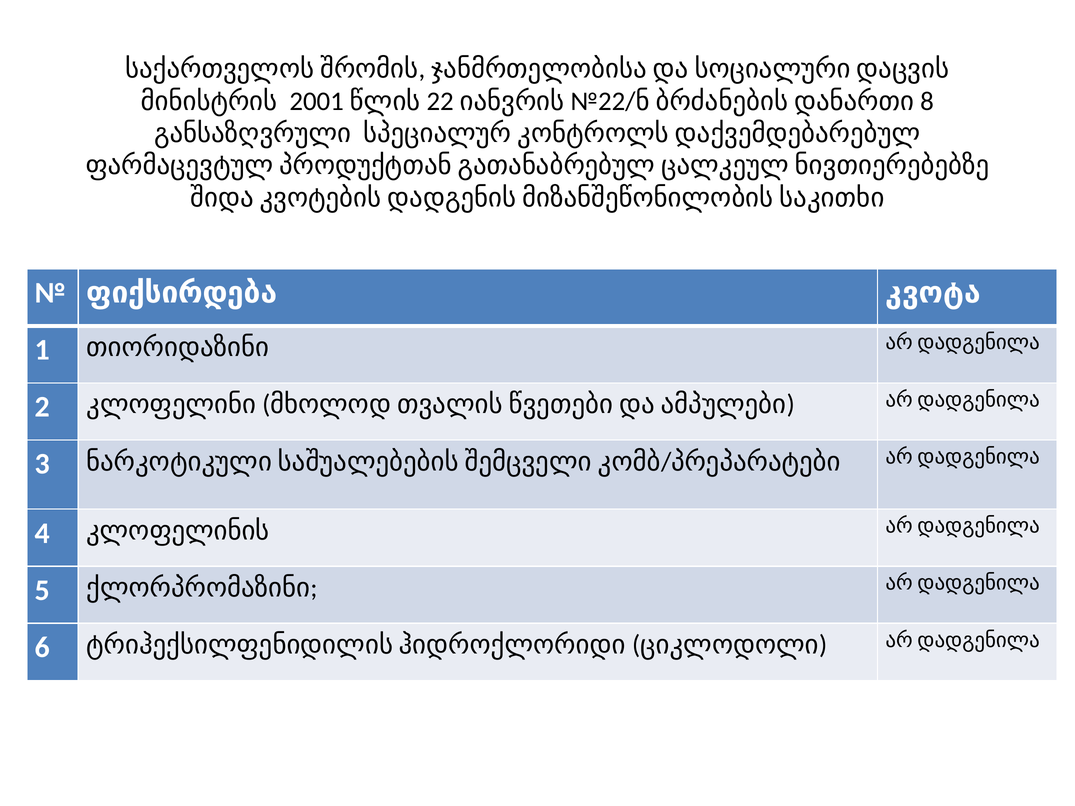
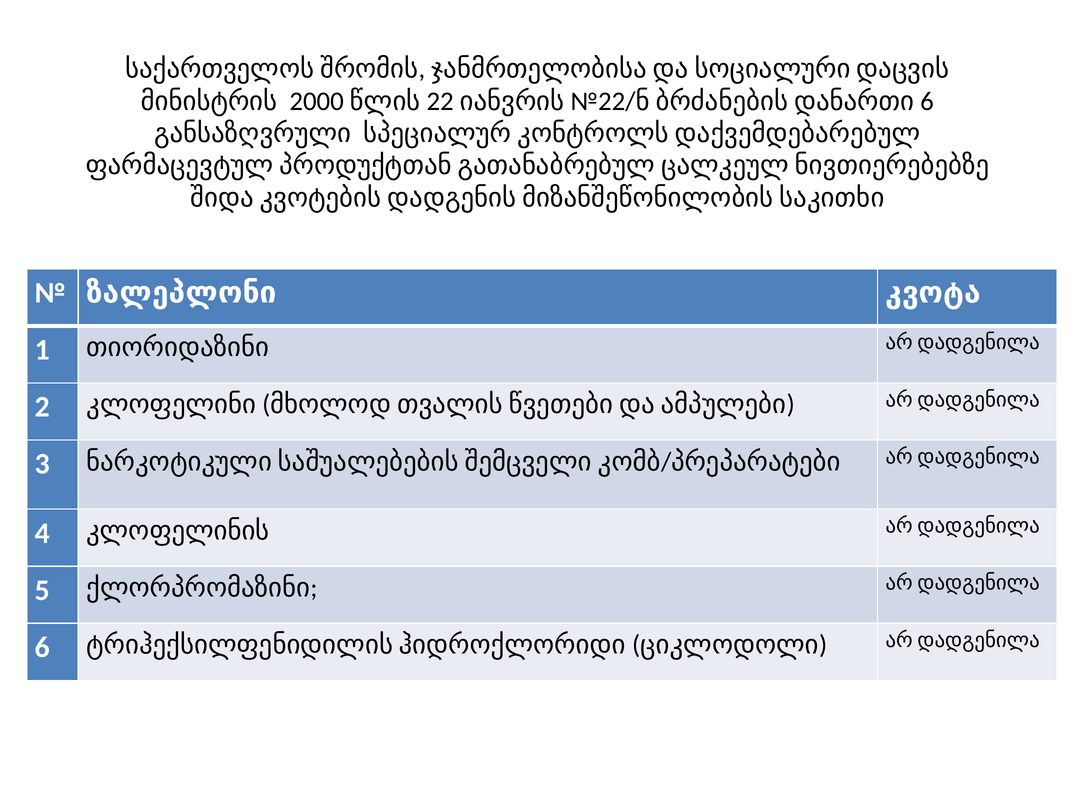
2001: 2001 -> 2000
8 at (927, 101): 8 -> 6
ფიქსირდება: ფიქსირდება -> ზალეპლონი
